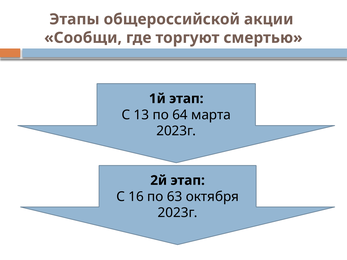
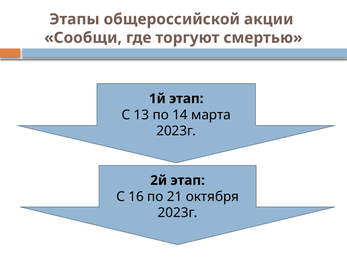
64: 64 -> 14
63: 63 -> 21
